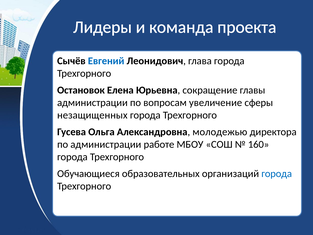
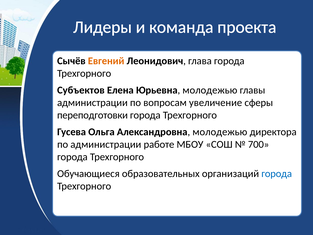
Евгений colour: blue -> orange
Остановок: Остановок -> Субъектов
Юрьевна сокращение: сокращение -> молодежью
незащищенных: незащищенных -> переподготовки
160: 160 -> 700
